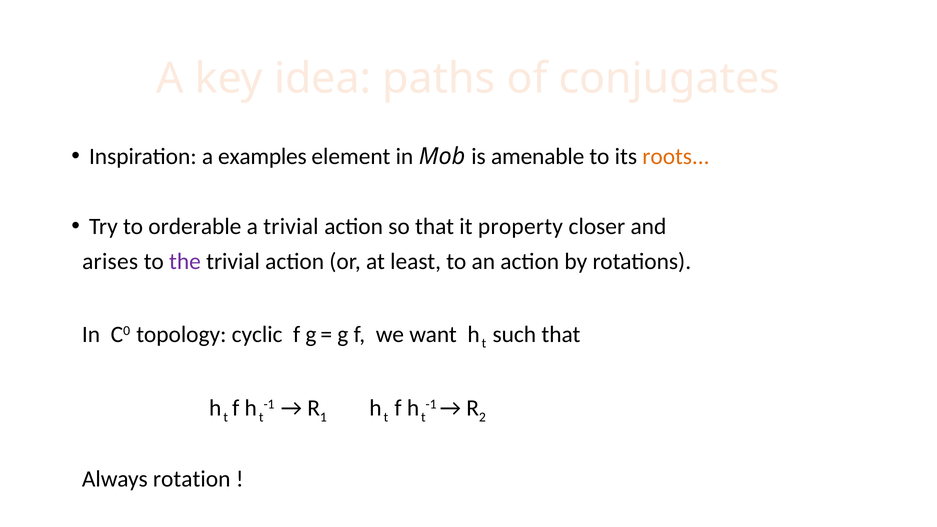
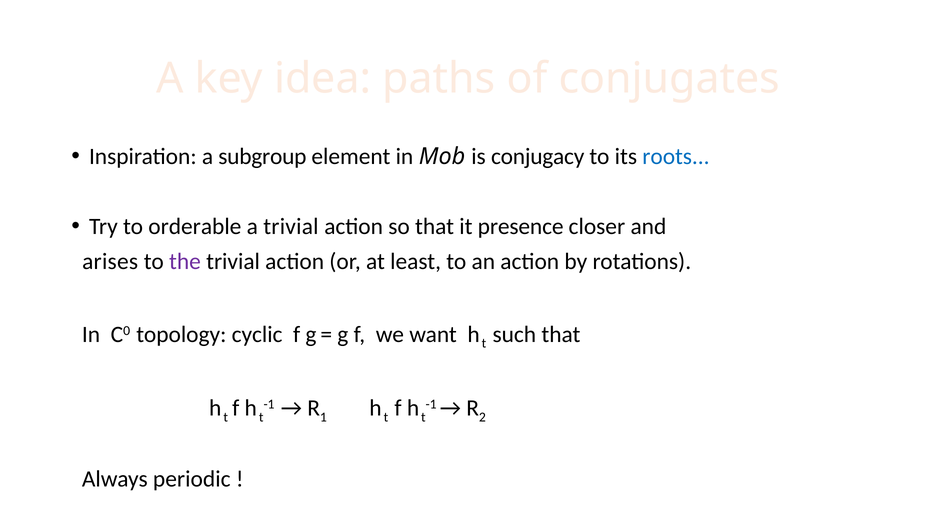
examples: examples -> subgroup
amenable: amenable -> conjugacy
roots colour: orange -> blue
property: property -> presence
rotation: rotation -> periodic
